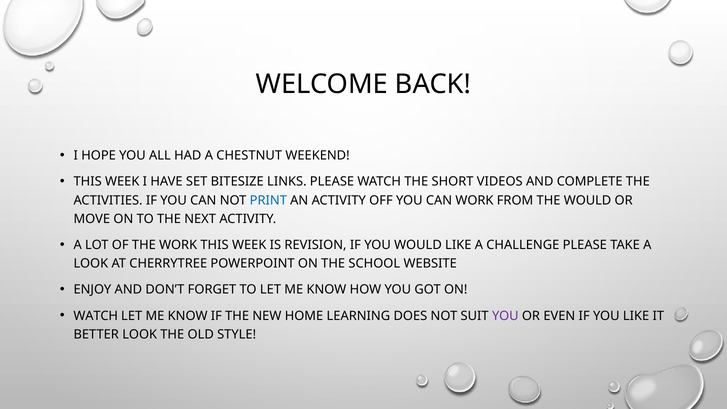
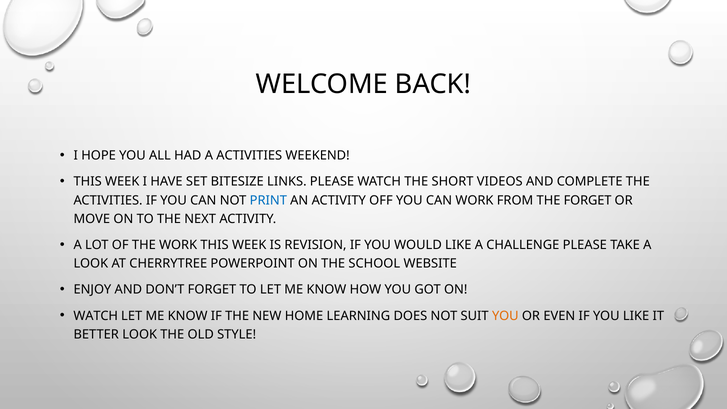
A CHESTNUT: CHESTNUT -> ACTIVITIES
THE WOULD: WOULD -> FORGET
YOU at (505, 316) colour: purple -> orange
